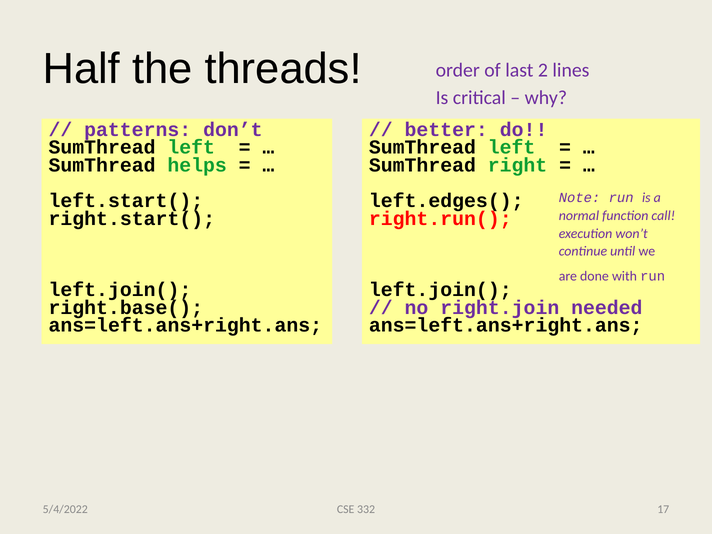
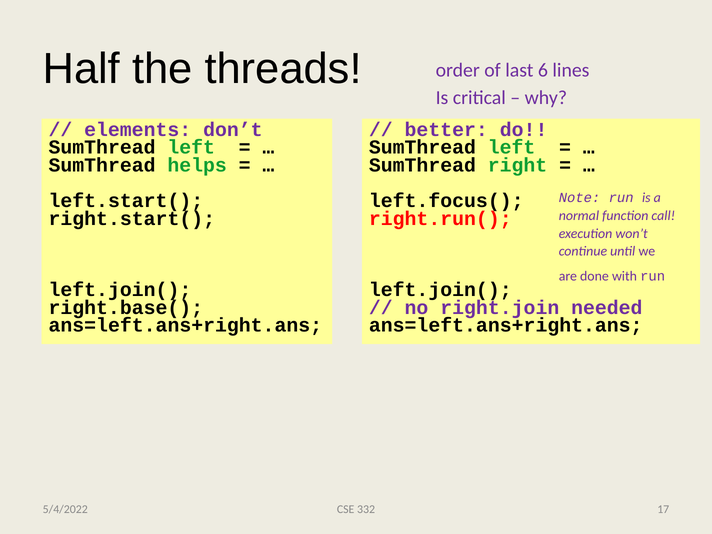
2: 2 -> 6
patterns: patterns -> elements
left.edges(: left.edges( -> left.focus(
